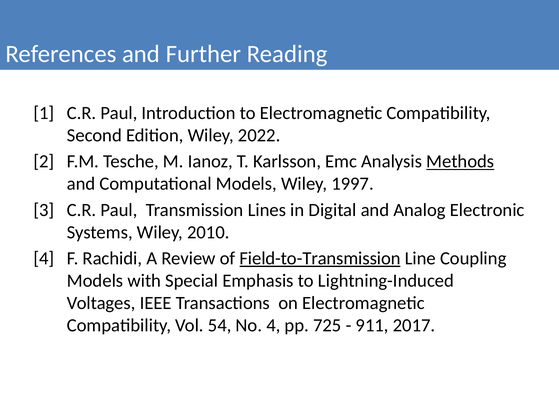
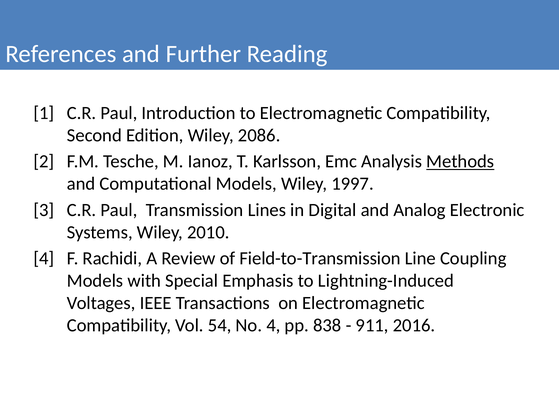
2022: 2022 -> 2086
Field-to-Transmission underline: present -> none
725: 725 -> 838
2017: 2017 -> 2016
